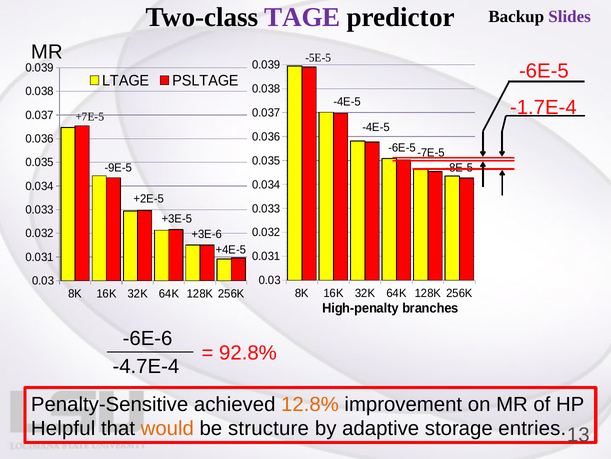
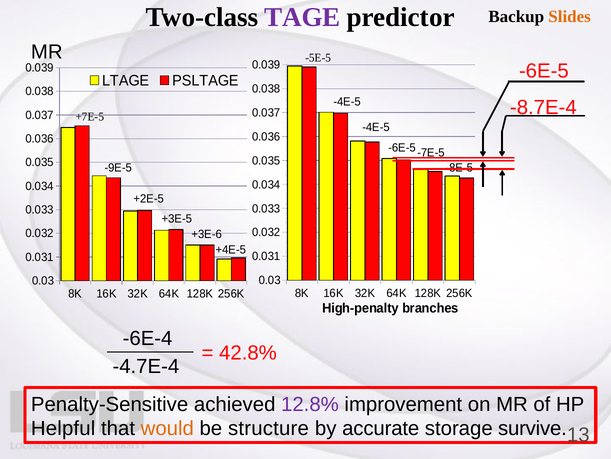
Slides colour: purple -> orange
-1.7E-4: -1.7E-4 -> -8.7E-4
-6E-6: -6E-6 -> -6E-4
92.8%: 92.8% -> 42.8%
12.8% colour: orange -> purple
adaptive: adaptive -> accurate
entries: entries -> survive
